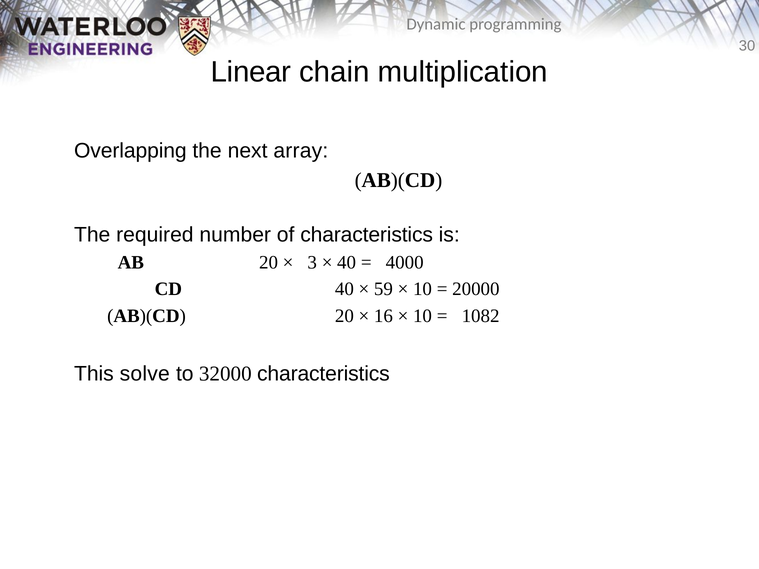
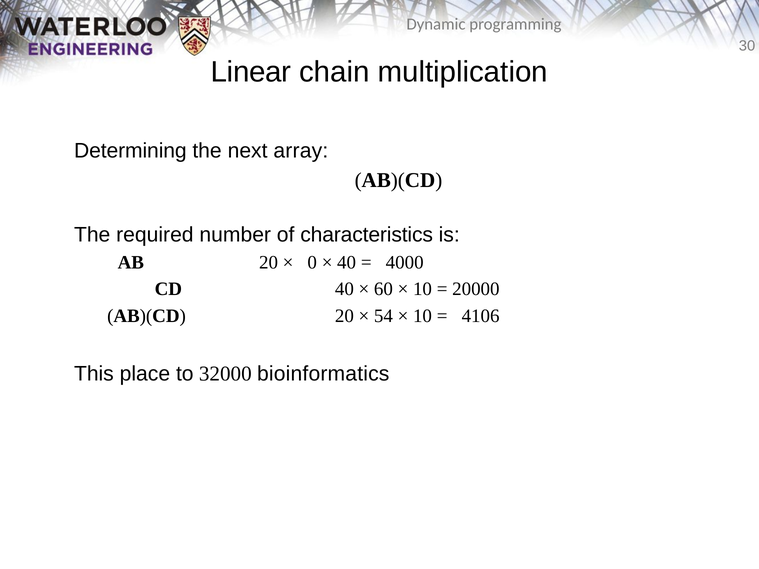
Overlapping: Overlapping -> Determining
3: 3 -> 0
59: 59 -> 60
16: 16 -> 54
1082: 1082 -> 4106
solve: solve -> place
32000 characteristics: characteristics -> bioinformatics
